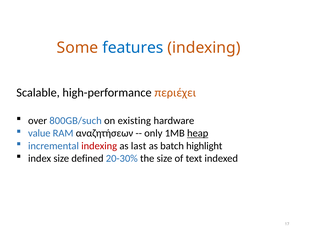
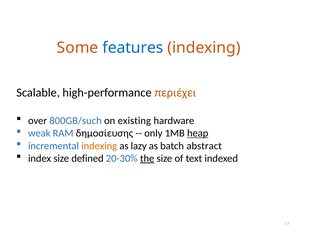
value: value -> weak
αναζητήσεων: αναζητήσεων -> δημοσίευσης
indexing at (99, 146) colour: red -> orange
last: last -> lazy
highlight: highlight -> abstract
the underline: none -> present
